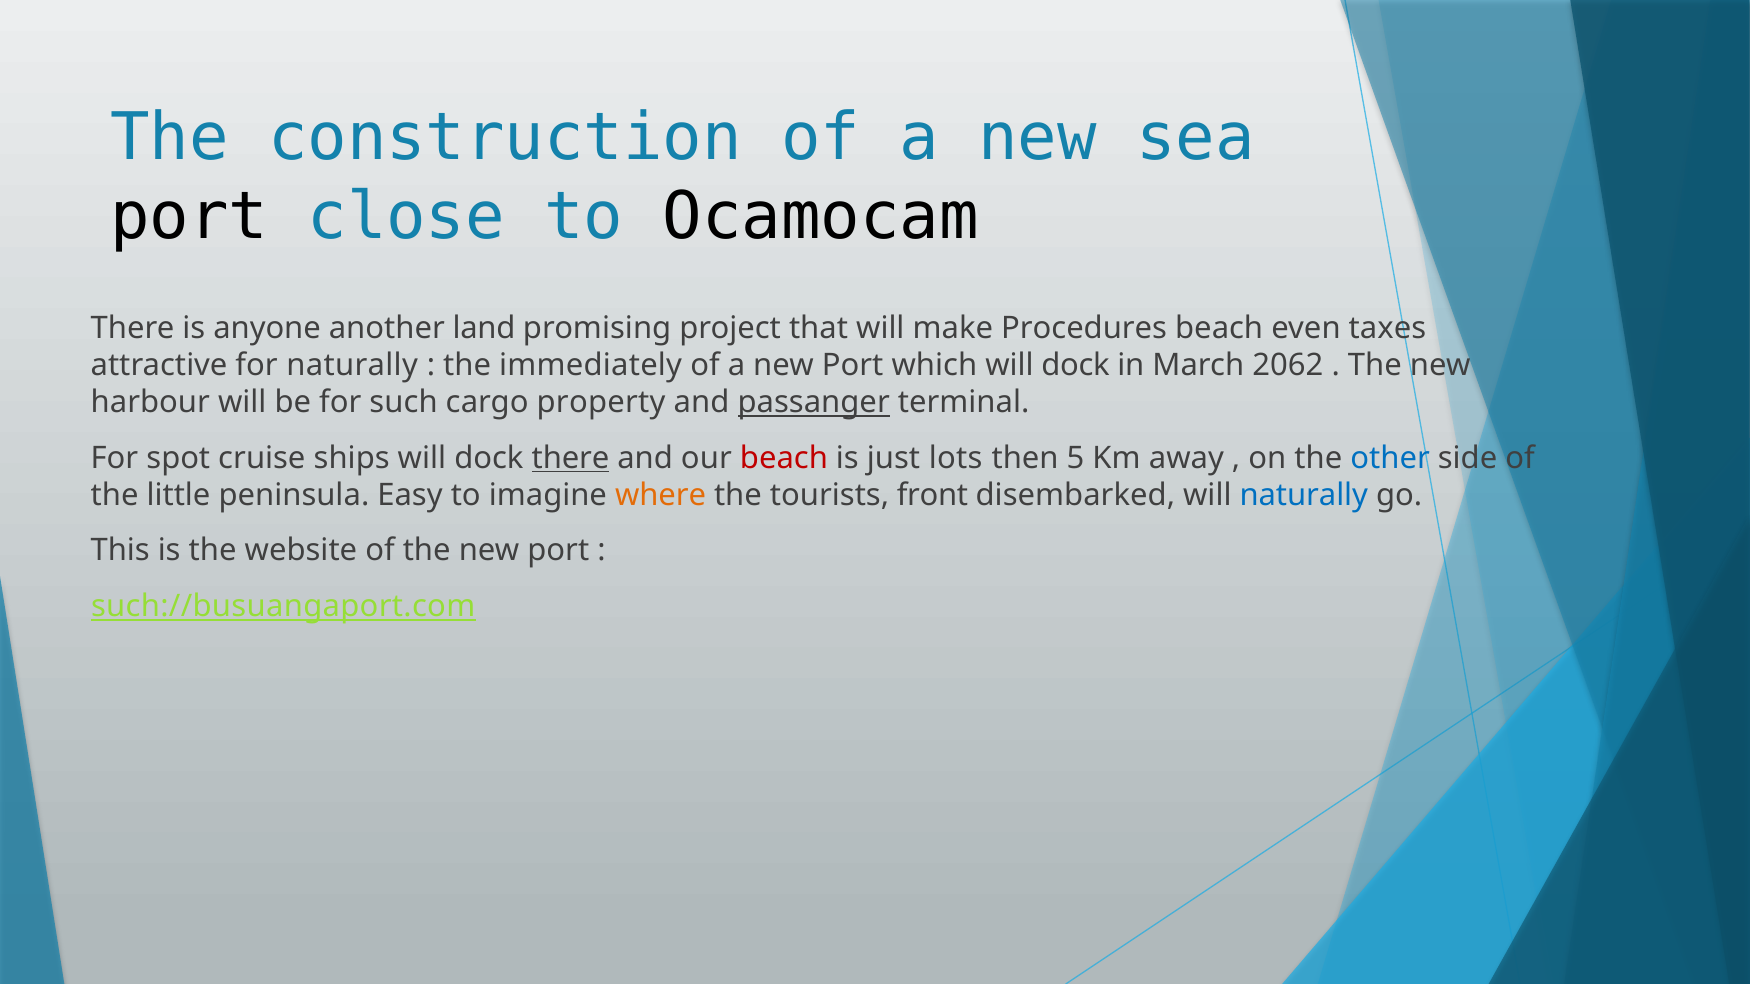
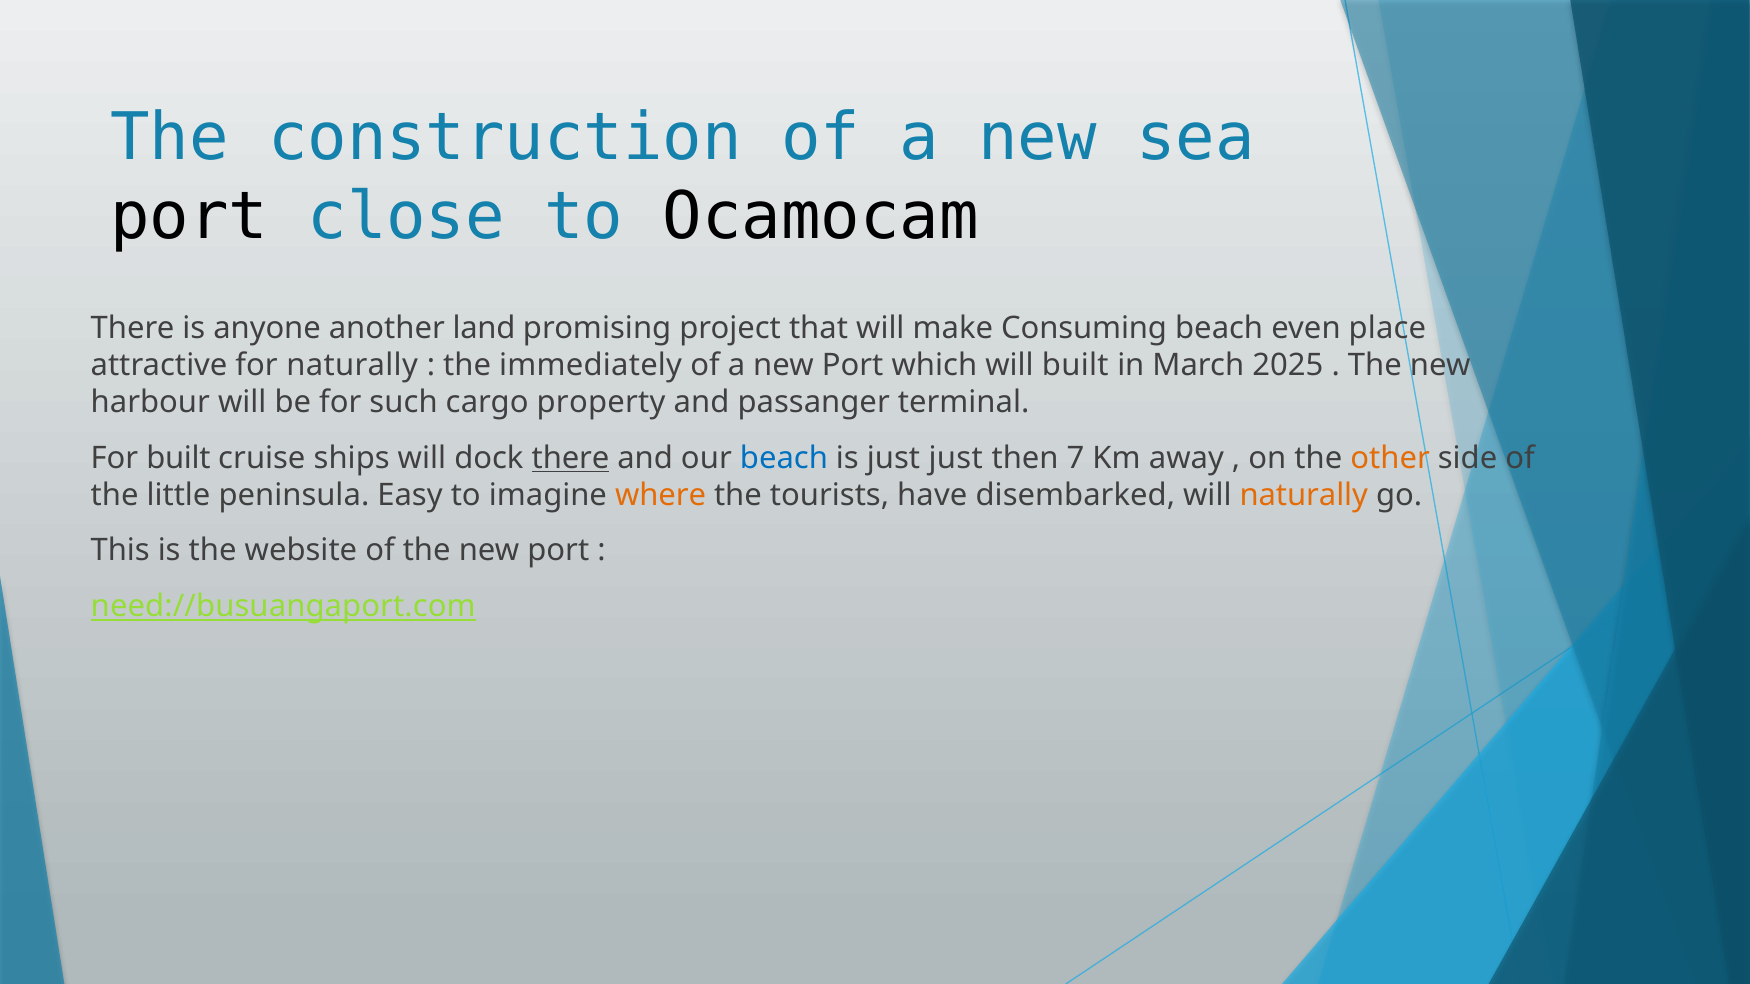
Procedures: Procedures -> Consuming
taxes: taxes -> place
which will dock: dock -> built
2062: 2062 -> 2025
passanger underline: present -> none
For spot: spot -> built
beach at (784, 458) colour: red -> blue
just lots: lots -> just
5: 5 -> 7
other colour: blue -> orange
front: front -> have
naturally at (1304, 495) colour: blue -> orange
such://busuangaport.com: such://busuangaport.com -> need://busuangaport.com
